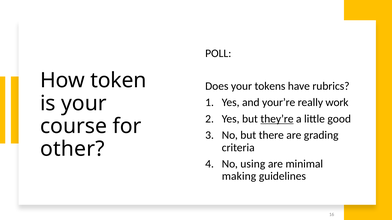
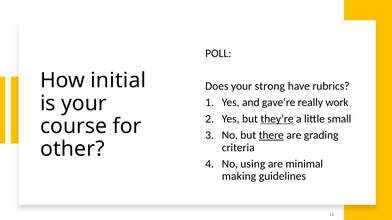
token: token -> initial
tokens: tokens -> strong
your’re: your’re -> gave’re
good: good -> small
there underline: none -> present
